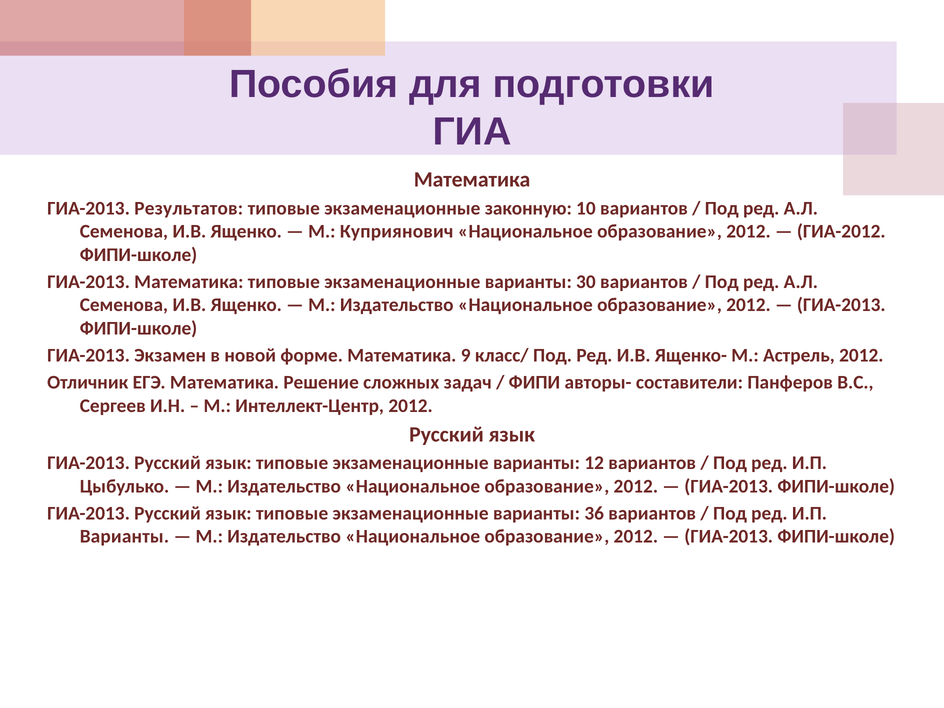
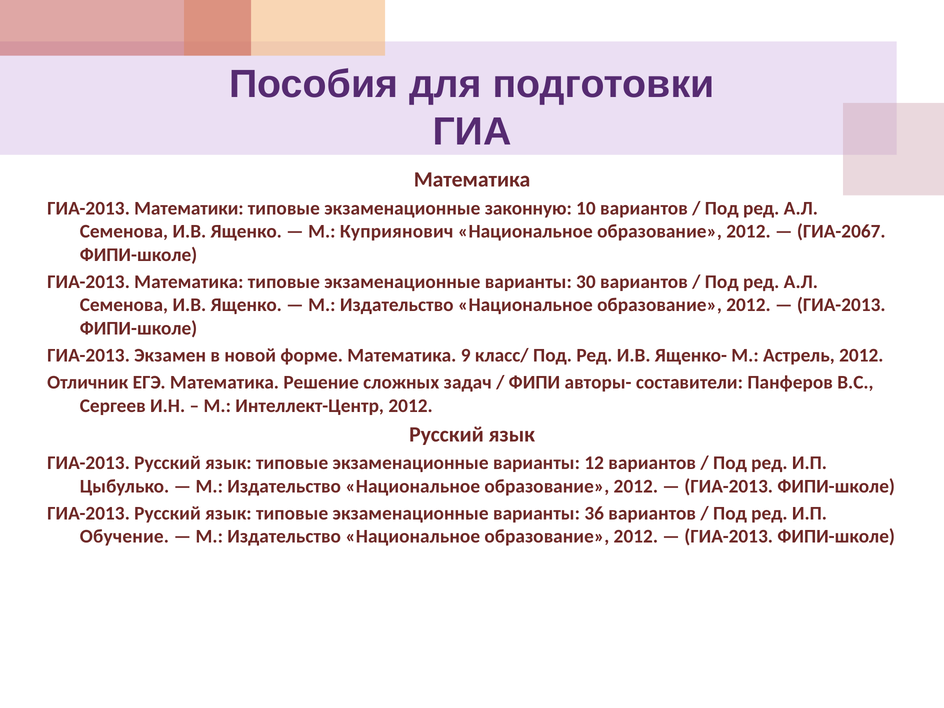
Результатов: Результатов -> Математики
ГИА-2012: ГИА-2012 -> ГИА-2067
Варианты at (124, 537): Варианты -> Обучение
